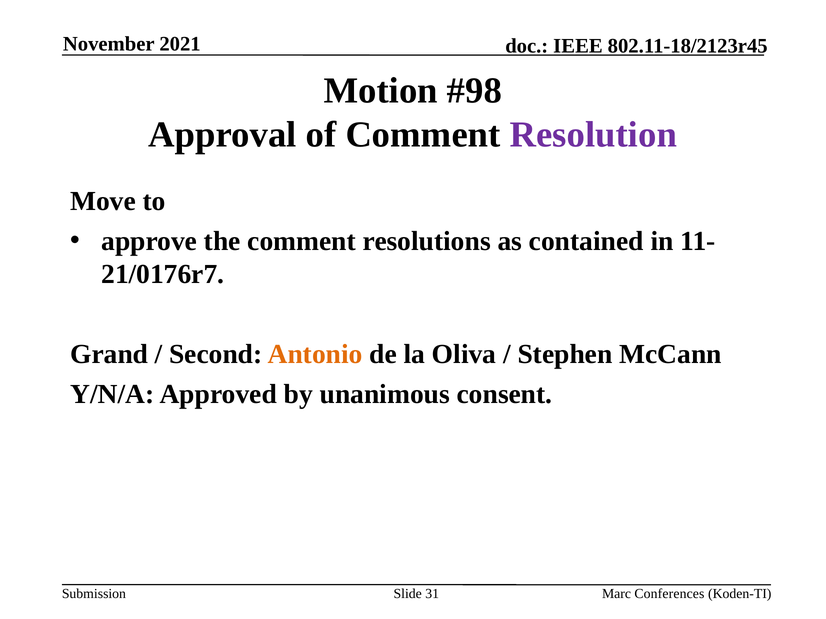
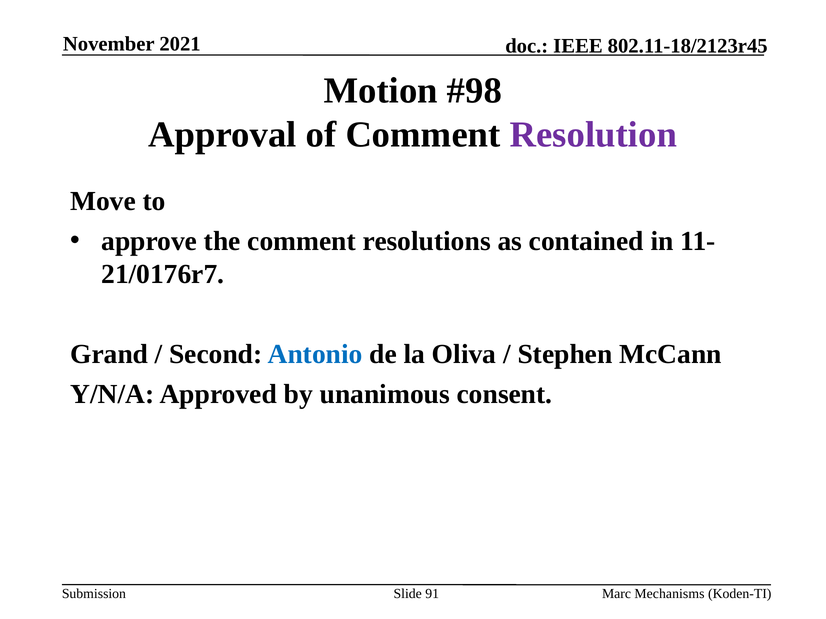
Antonio colour: orange -> blue
31: 31 -> 91
Conferences: Conferences -> Mechanisms
